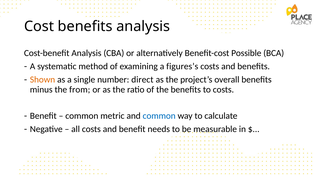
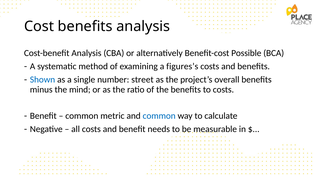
Shown colour: orange -> blue
direct: direct -> street
from: from -> mind
